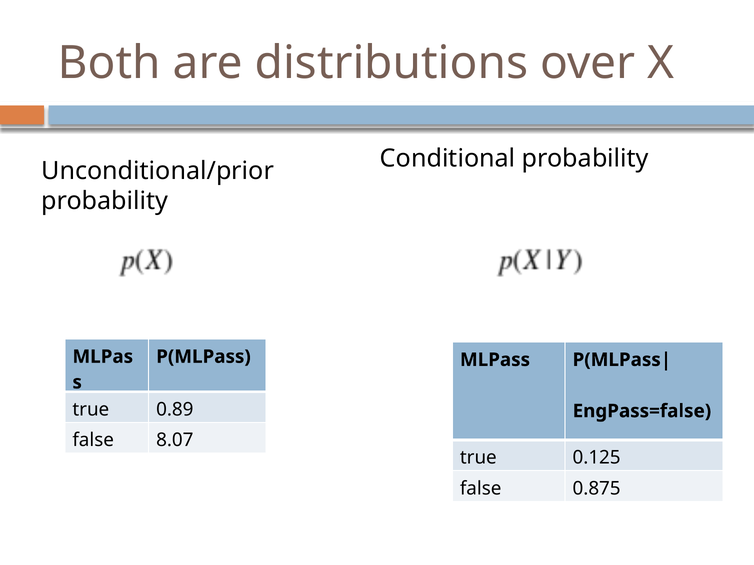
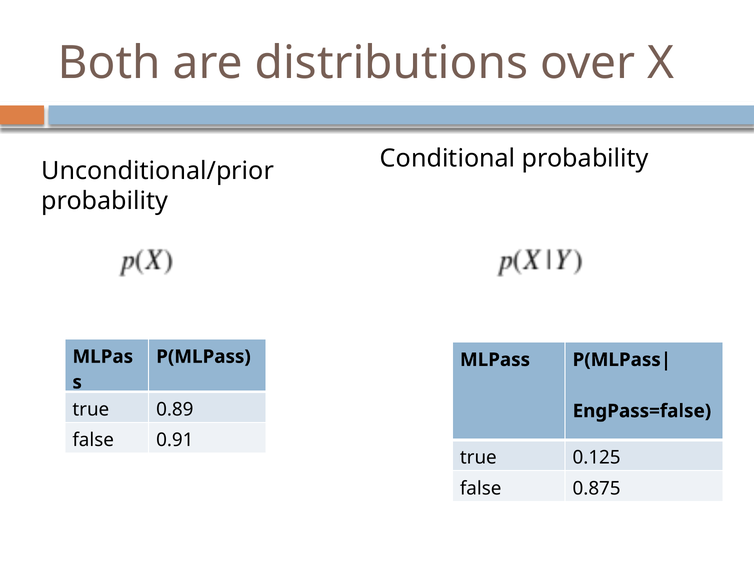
8.07: 8.07 -> 0.91
